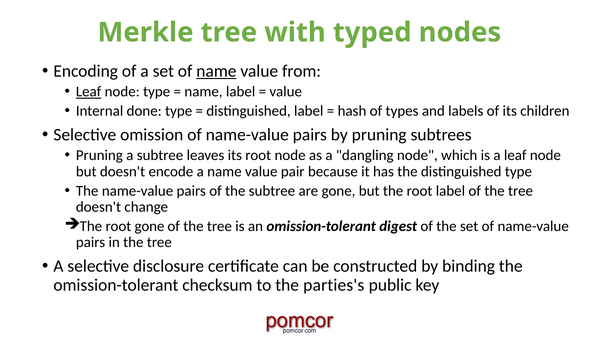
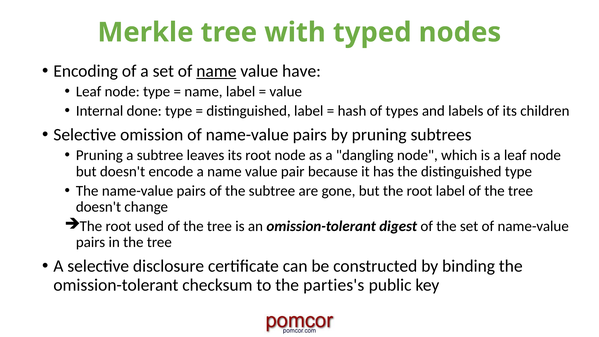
from: from -> have
Leaf at (89, 92) underline: present -> none
root gone: gone -> used
